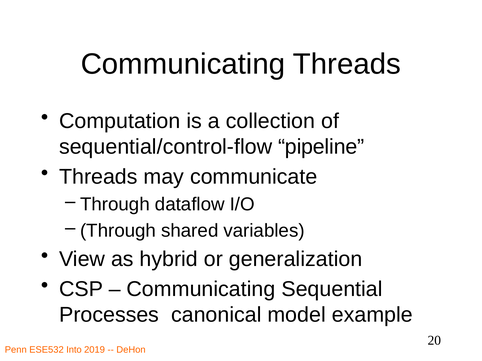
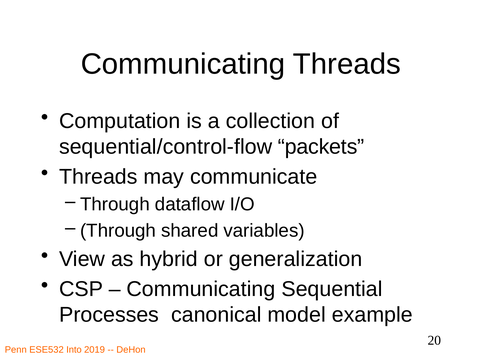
pipeline: pipeline -> packets
